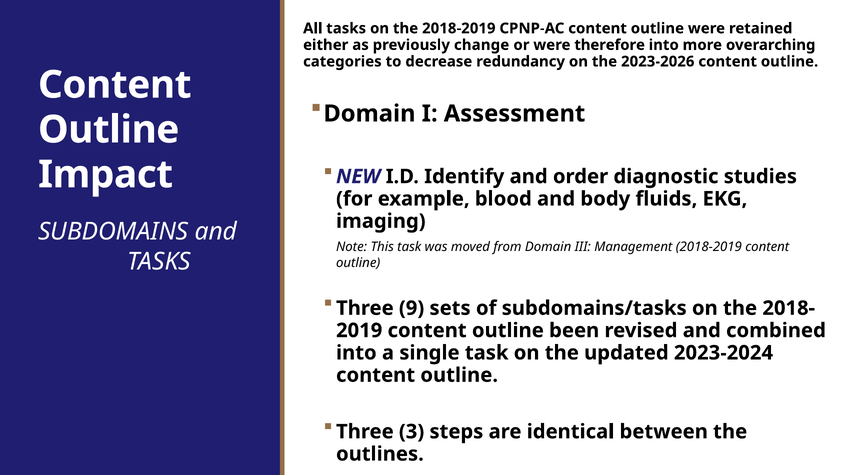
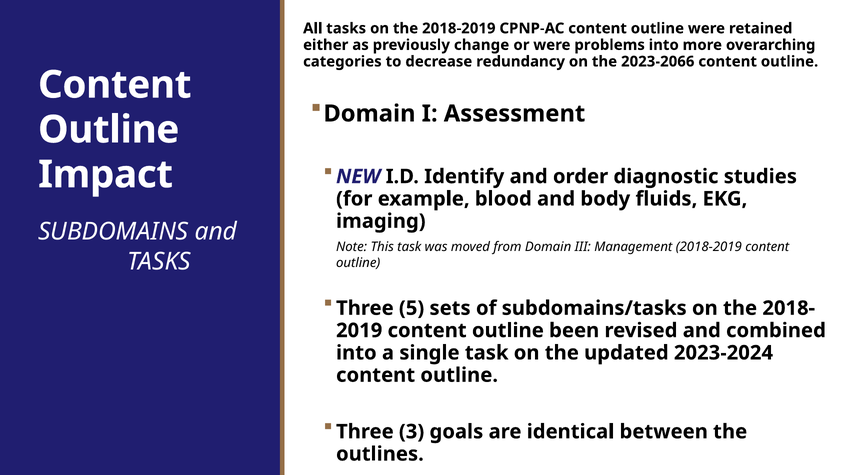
therefore: therefore -> problems
2023-2026: 2023-2026 -> 2023-2066
9: 9 -> 5
steps: steps -> goals
